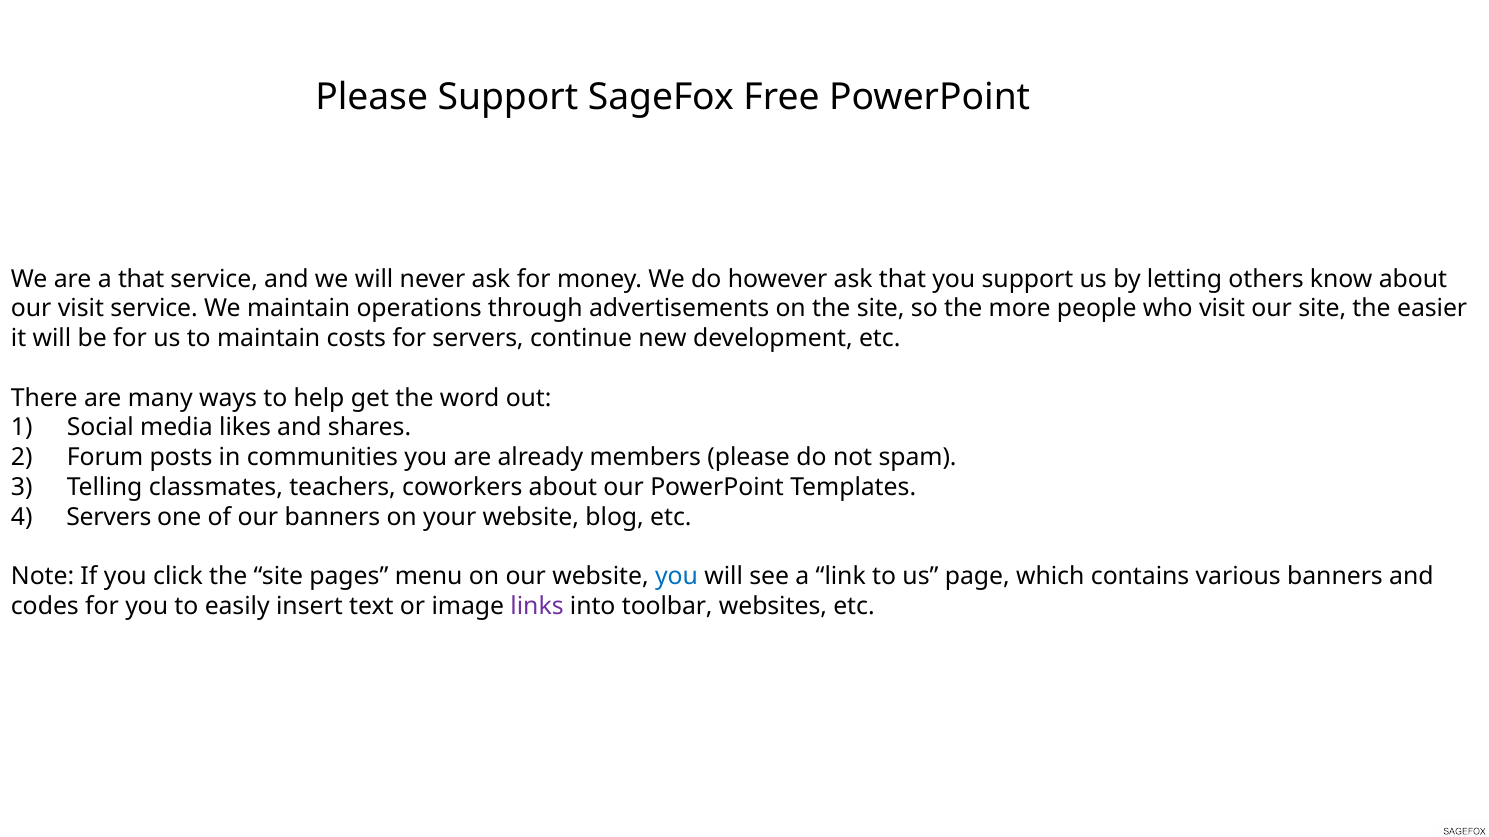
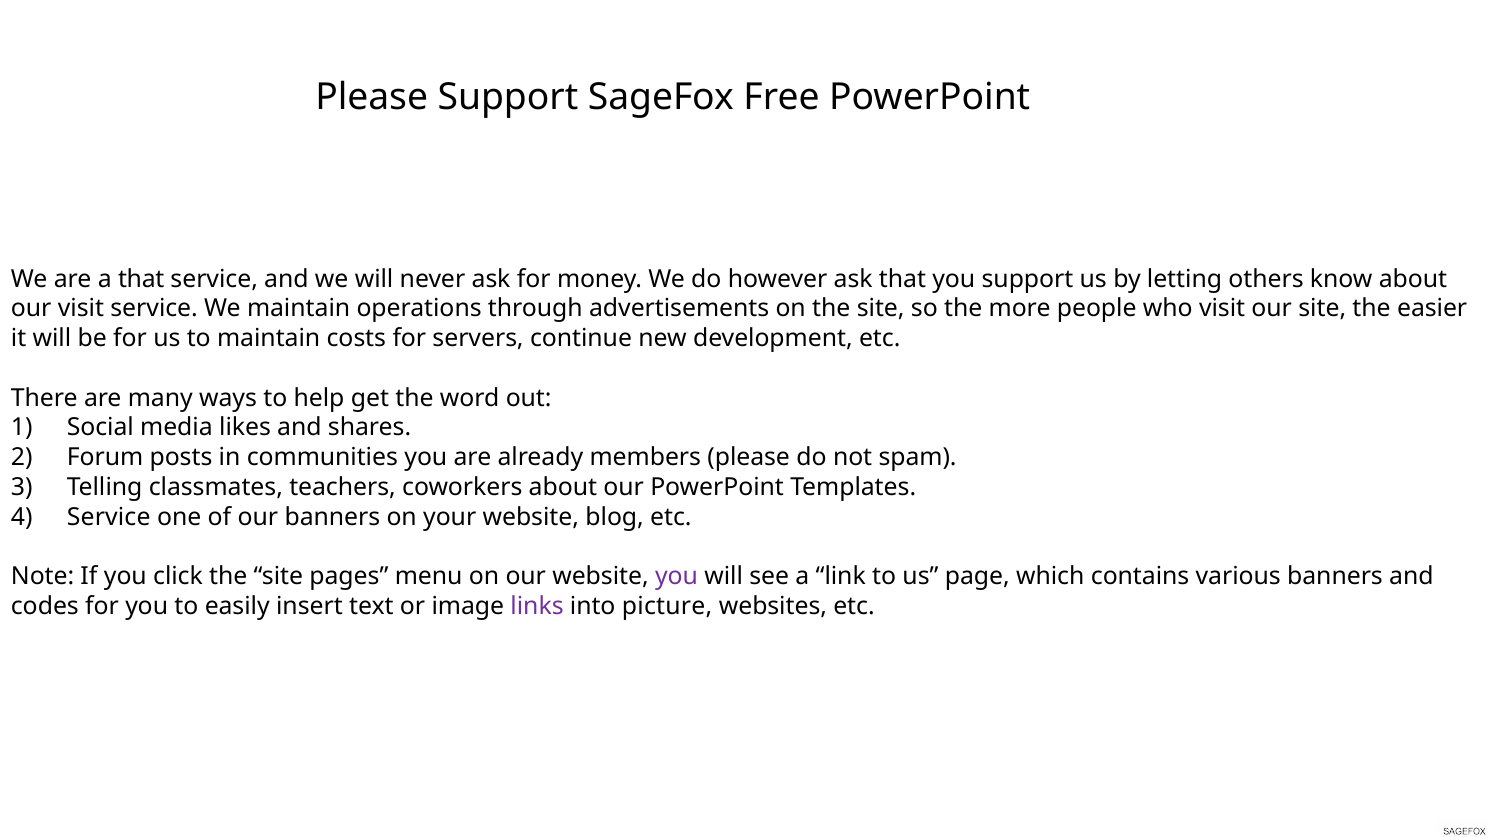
Servers at (109, 517): Servers -> Service
you at (677, 577) colour: blue -> purple
toolbar: toolbar -> picture
